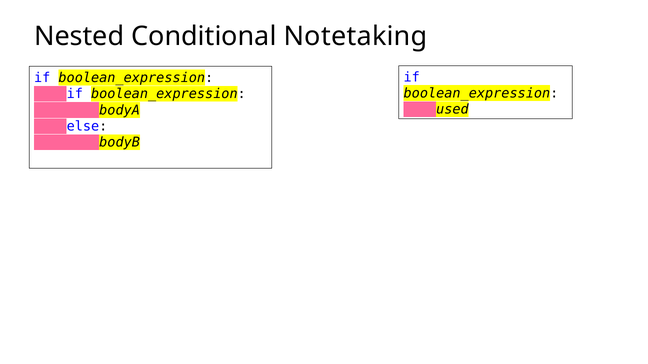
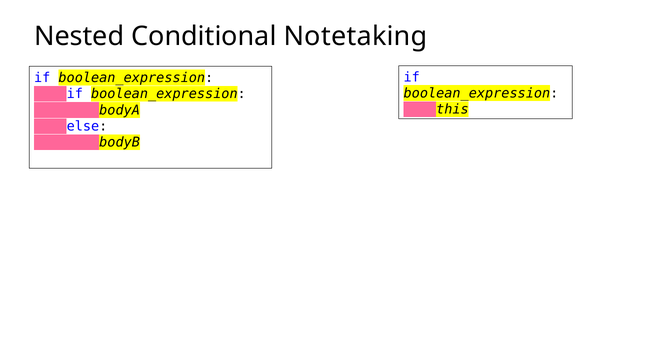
used: used -> this
